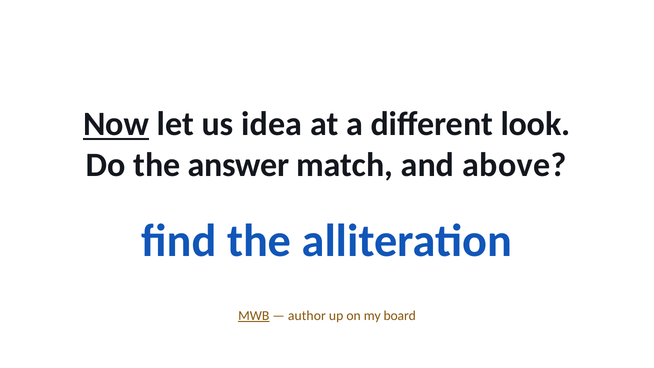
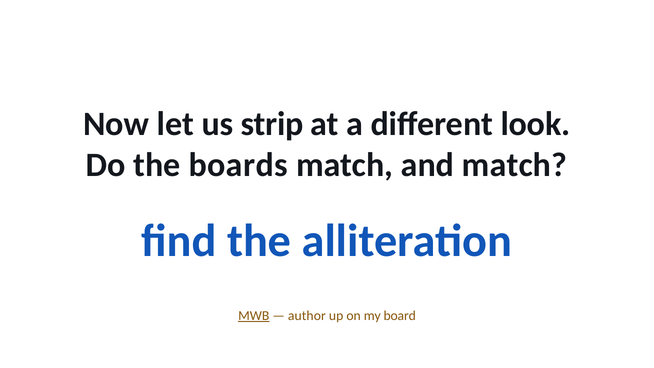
Now underline: present -> none
idea: idea -> strip
answer: answer -> boards
and above: above -> match
